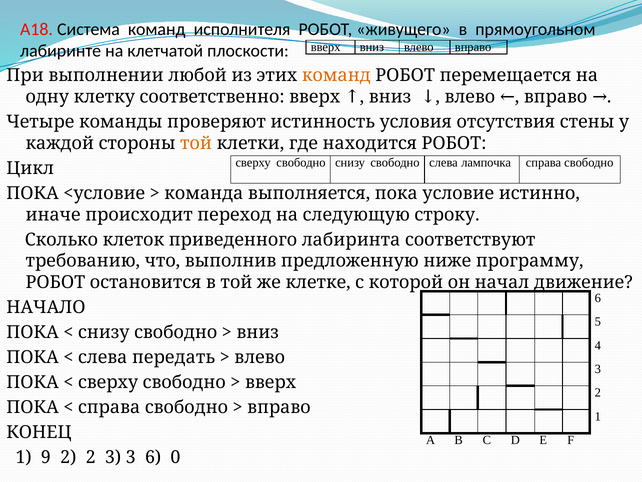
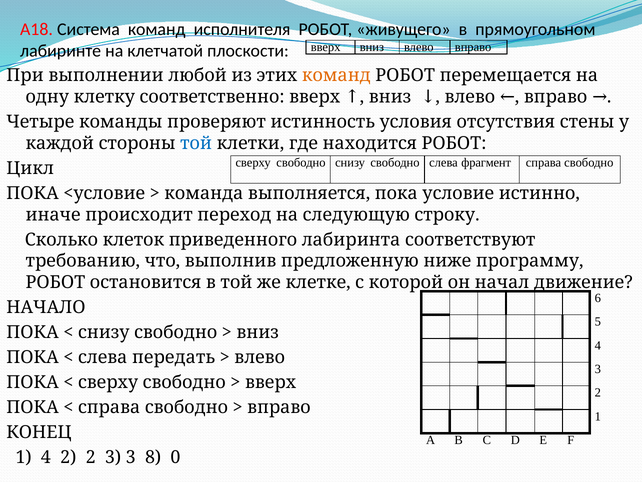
той at (196, 143) colour: orange -> blue
лампочка: лампочка -> фрагмент
1 9: 9 -> 4
3 6: 6 -> 8
